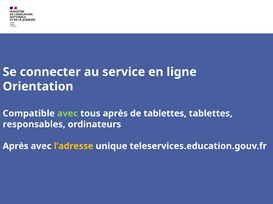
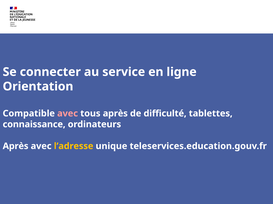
avec at (68, 114) colour: light green -> pink
de tablettes: tablettes -> difficulté
responsables: responsables -> connaissance
